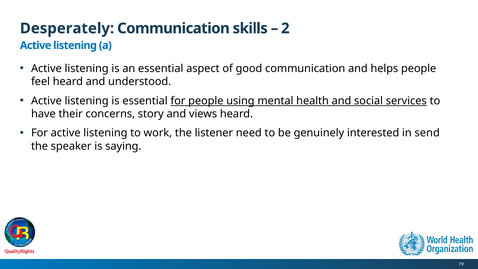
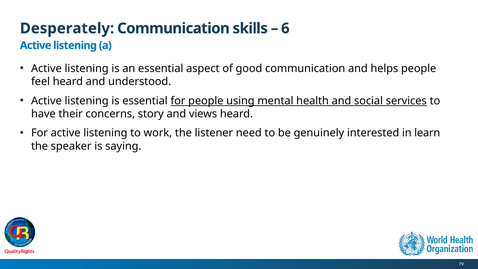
2: 2 -> 6
send: send -> learn
